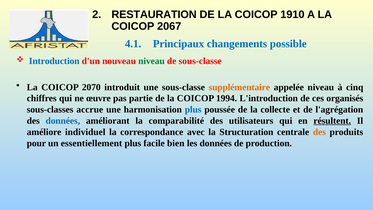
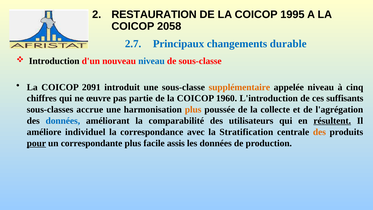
1910: 1910 -> 1995
2067: 2067 -> 2058
4.1: 4.1 -> 2.7
possible: possible -> durable
Introduction colour: blue -> black
niveau at (151, 61) colour: green -> blue
2070: 2070 -> 2091
1994: 1994 -> 1960
organisés: organisés -> suffisants
plus at (193, 109) colour: blue -> orange
Structuration: Structuration -> Stratification
pour underline: none -> present
essentiellement: essentiellement -> correspondante
bien: bien -> assis
